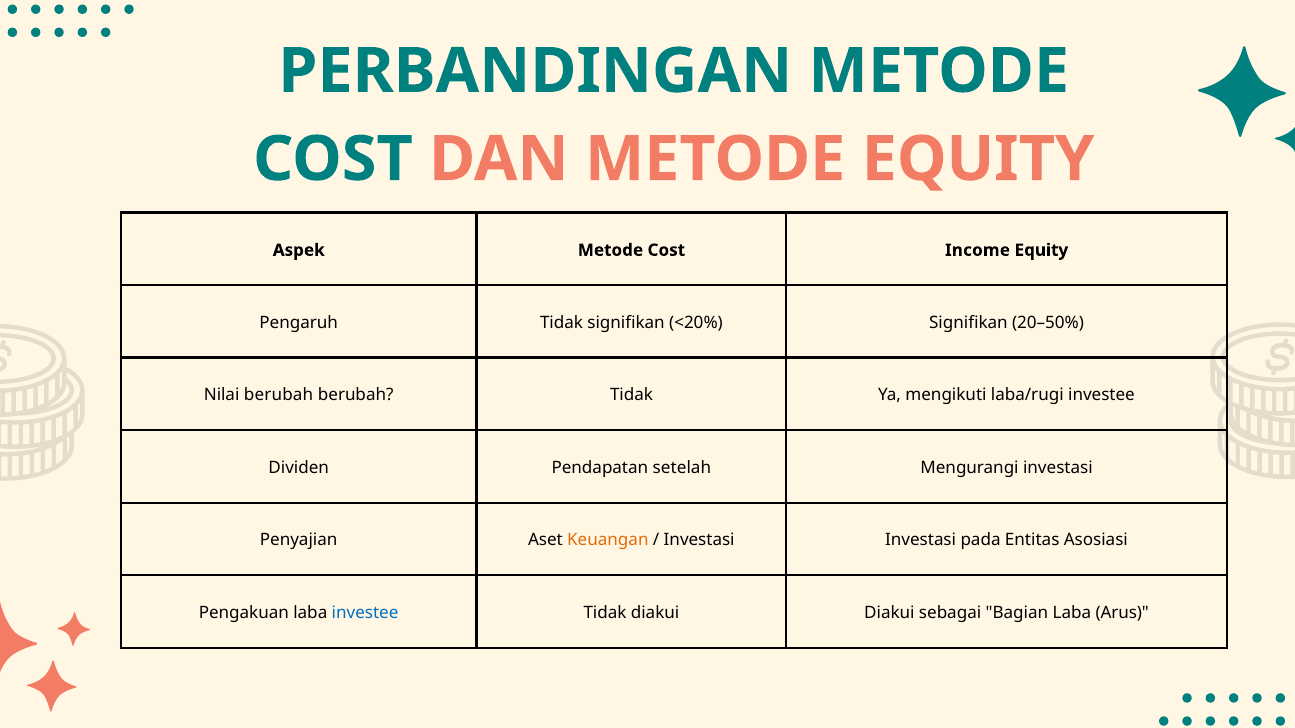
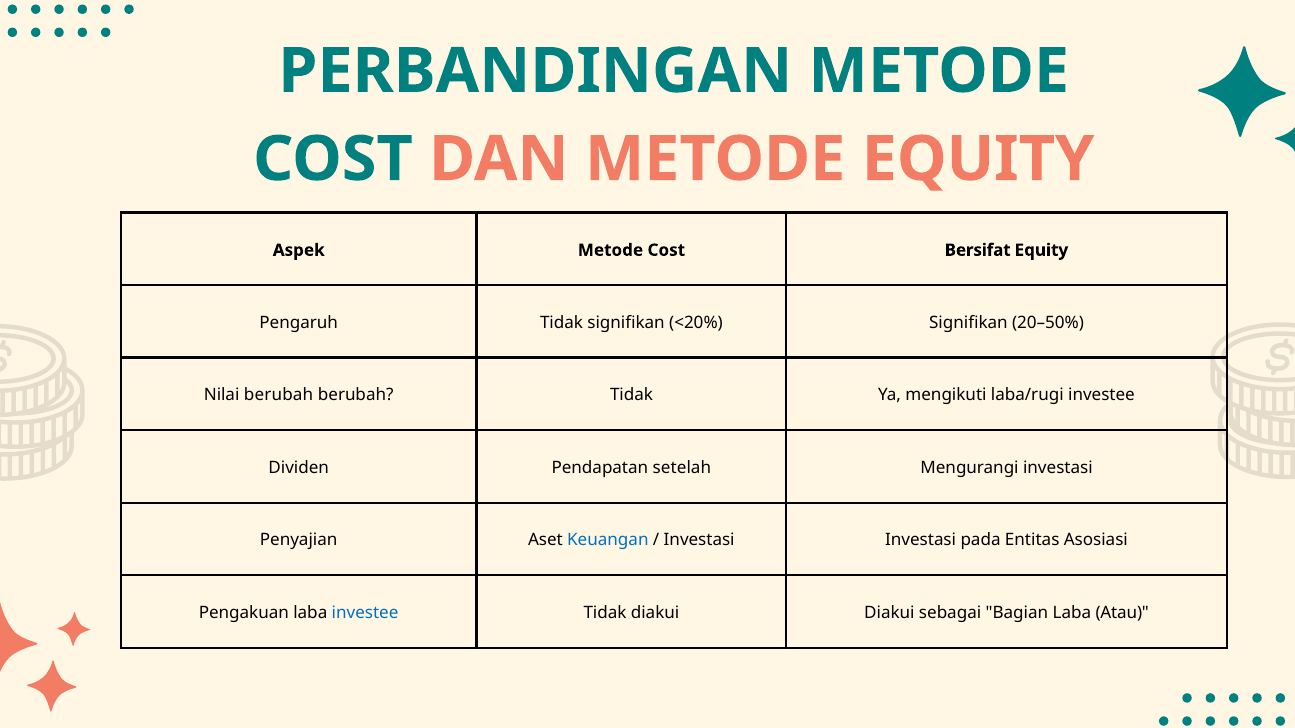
Income: Income -> Bersifat
Keuangan colour: orange -> blue
Arus: Arus -> Atau
